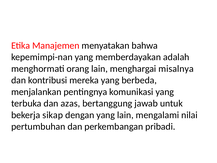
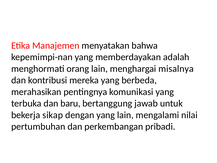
menjalankan: menjalankan -> merahasikan
azas: azas -> baru
